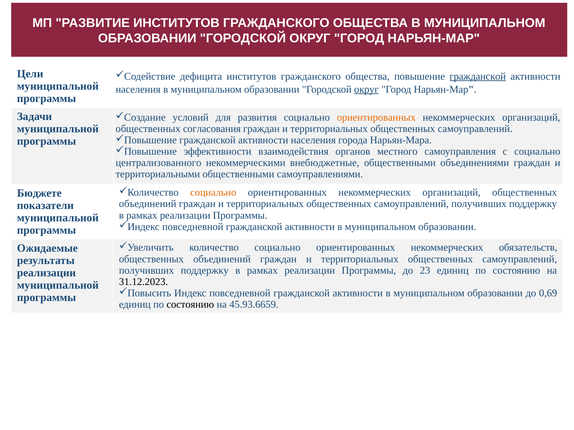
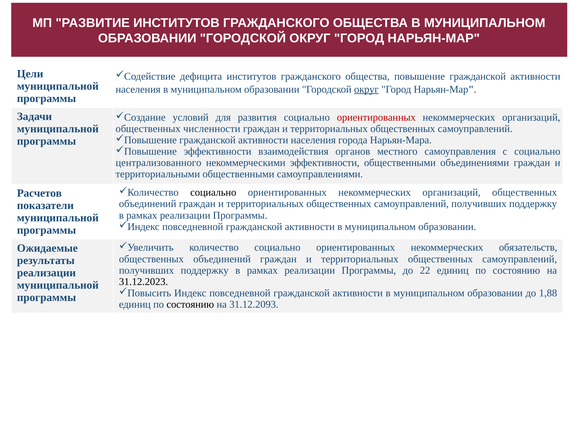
гражданской at (478, 76) underline: present -> none
ориентированных at (376, 117) colour: orange -> red
согласования: согласования -> численности
некоммерческими внебюджетные: внебюджетные -> эффективности
социально at (213, 193) colour: orange -> black
Бюджете: Бюджете -> Расчетов
23: 23 -> 22
0,69: 0,69 -> 1,88
45.93.6659: 45.93.6659 -> 31.12.2093
